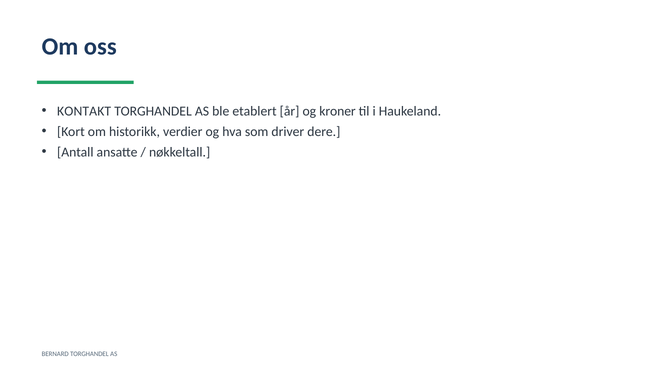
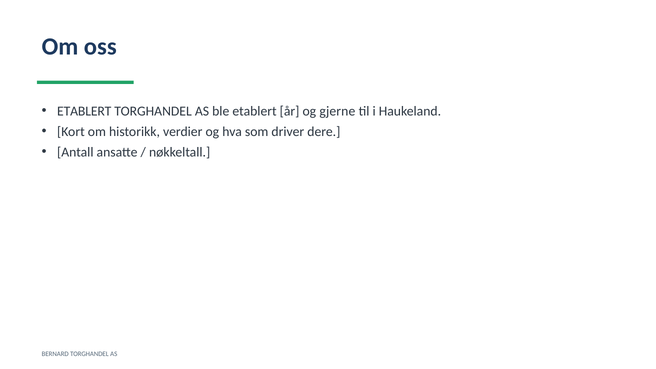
KONTAKT at (84, 111): KONTAKT -> ETABLERT
kroner: kroner -> gjerne
